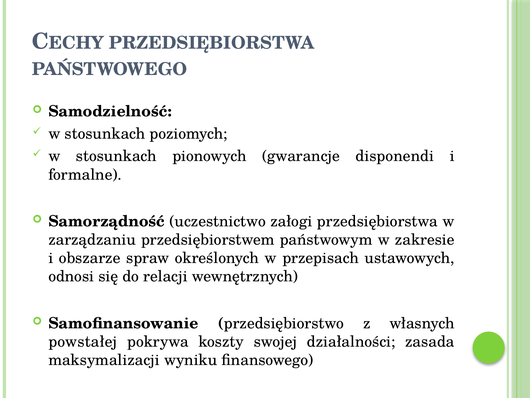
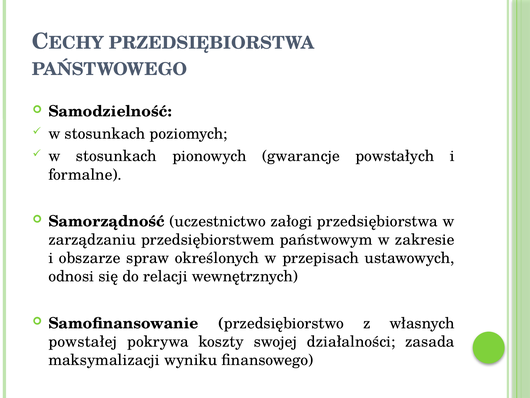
disponendi: disponendi -> powstałych
